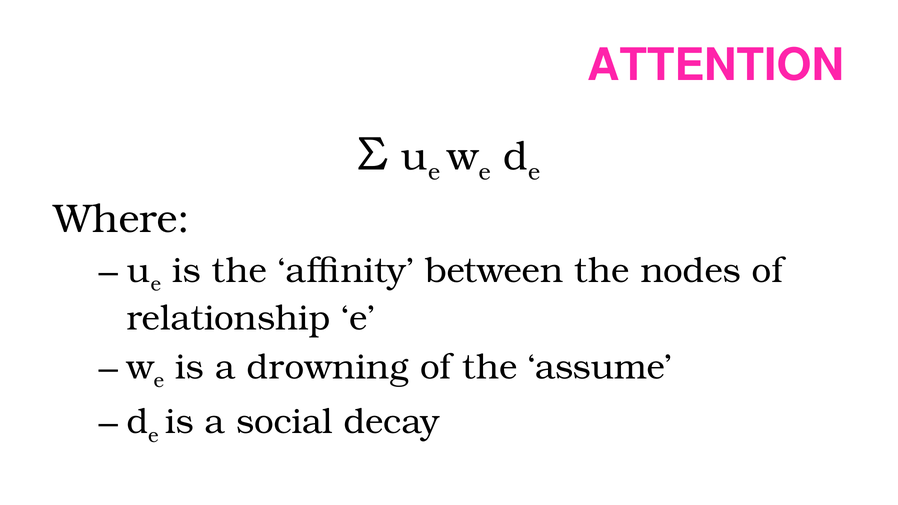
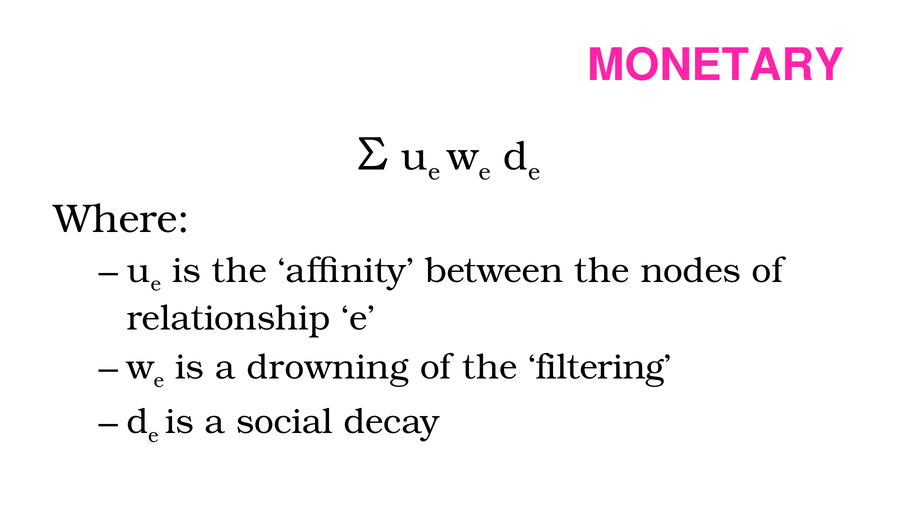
ATTENTION: ATTENTION -> MONETARY
assume: assume -> filtering
